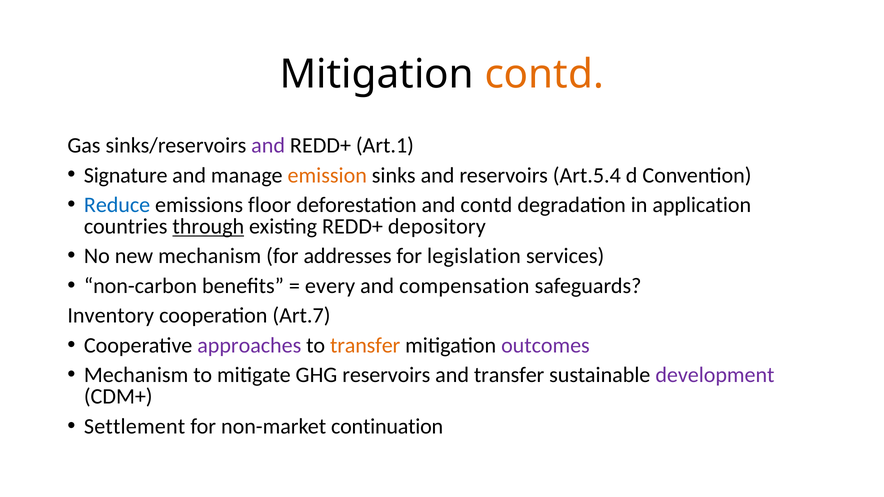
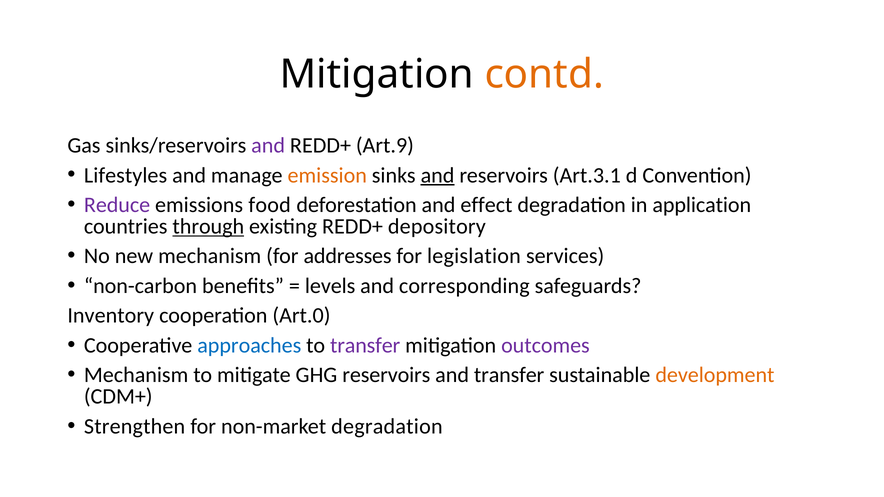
Art.1: Art.1 -> Art.9
Signature: Signature -> Lifestyles
and at (438, 175) underline: none -> present
Art.5.4: Art.5.4 -> Art.3.1
Reduce colour: blue -> purple
floor: floor -> food
and contd: contd -> effect
every: every -> levels
compensation: compensation -> corresponding
Art.7: Art.7 -> Art.0
approaches colour: purple -> blue
transfer at (365, 346) colour: orange -> purple
development colour: purple -> orange
Settlement: Settlement -> Strengthen
non-market continuation: continuation -> degradation
